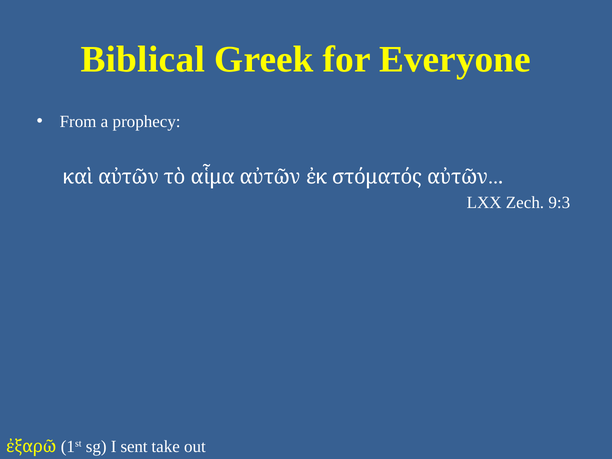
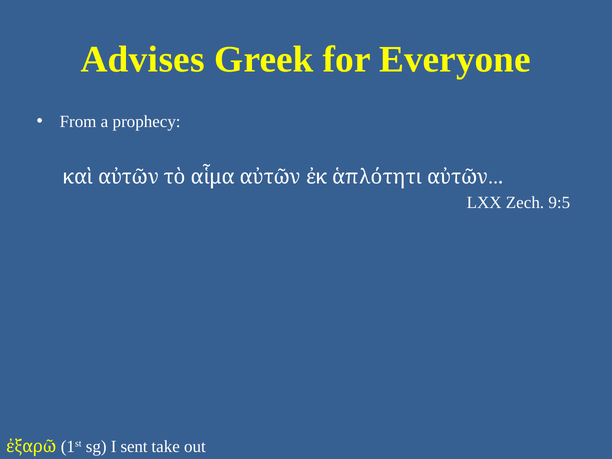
Biblical: Biblical -> Advises
στόματός: στόματός -> ἁπλότητι
9:3: 9:3 -> 9:5
